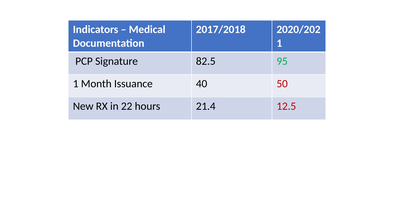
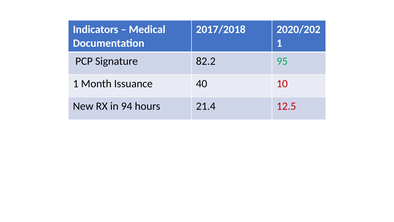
82.5: 82.5 -> 82.2
50: 50 -> 10
22: 22 -> 94
